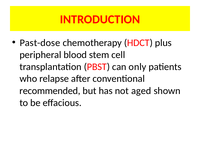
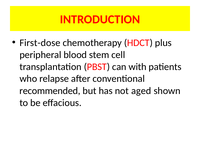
Past-dose: Past-dose -> First-dose
only: only -> with
